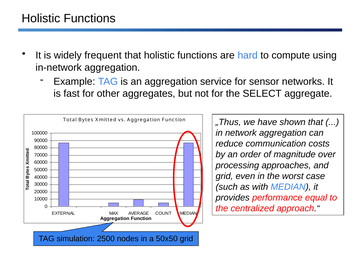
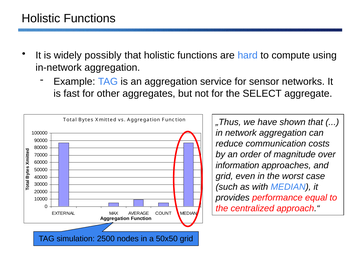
frequent: frequent -> possibly
processing: processing -> information
